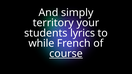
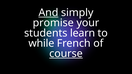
And underline: none -> present
territory: territory -> promise
lyrics: lyrics -> learn
